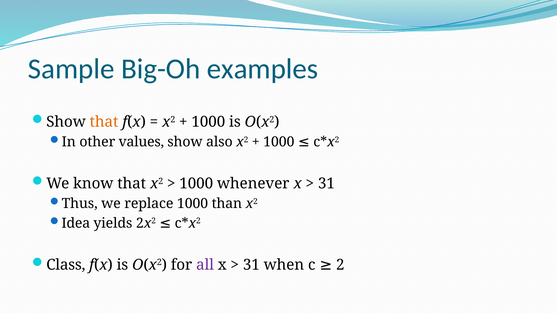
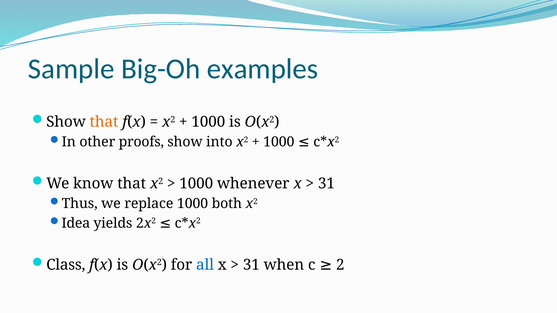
values: values -> proofs
also: also -> into
than: than -> both
all colour: purple -> blue
